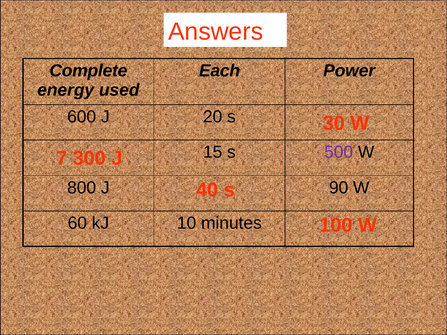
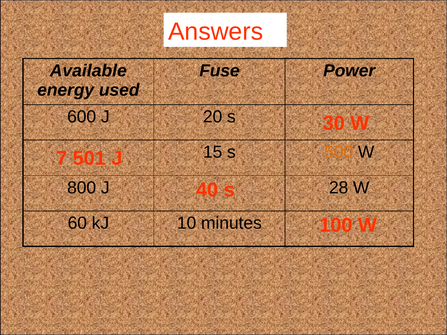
Complete at (88, 71): Complete -> Available
Each: Each -> Fuse
500 colour: purple -> orange
300: 300 -> 501
90: 90 -> 28
